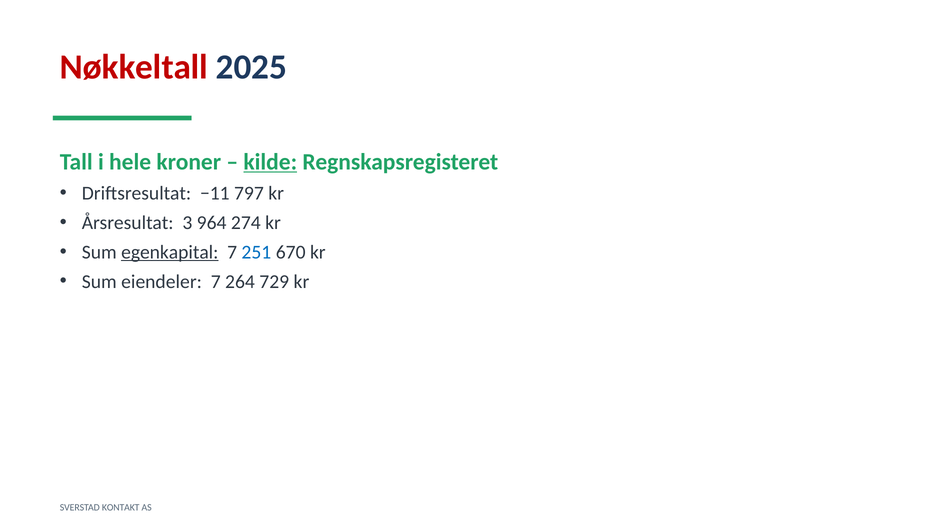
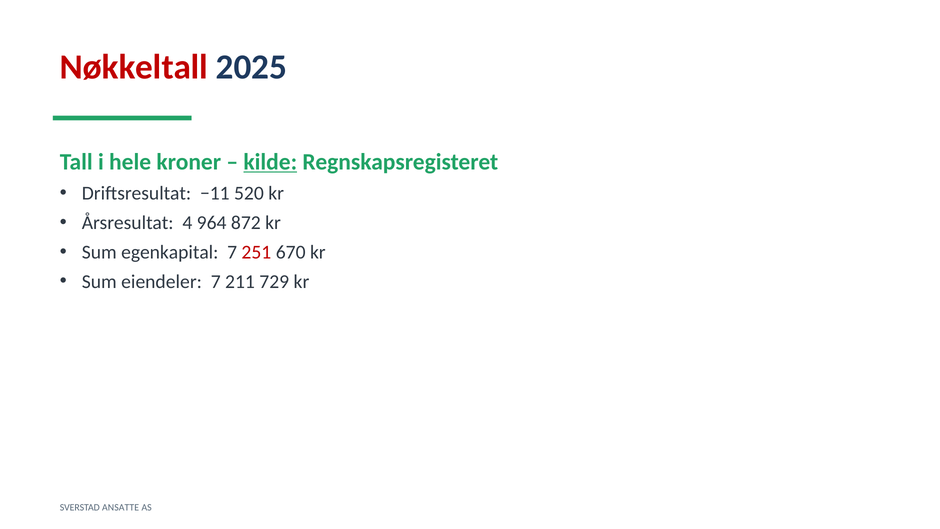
797: 797 -> 520
3: 3 -> 4
274: 274 -> 872
egenkapital underline: present -> none
251 colour: blue -> red
264: 264 -> 211
KONTAKT: KONTAKT -> ANSATTE
